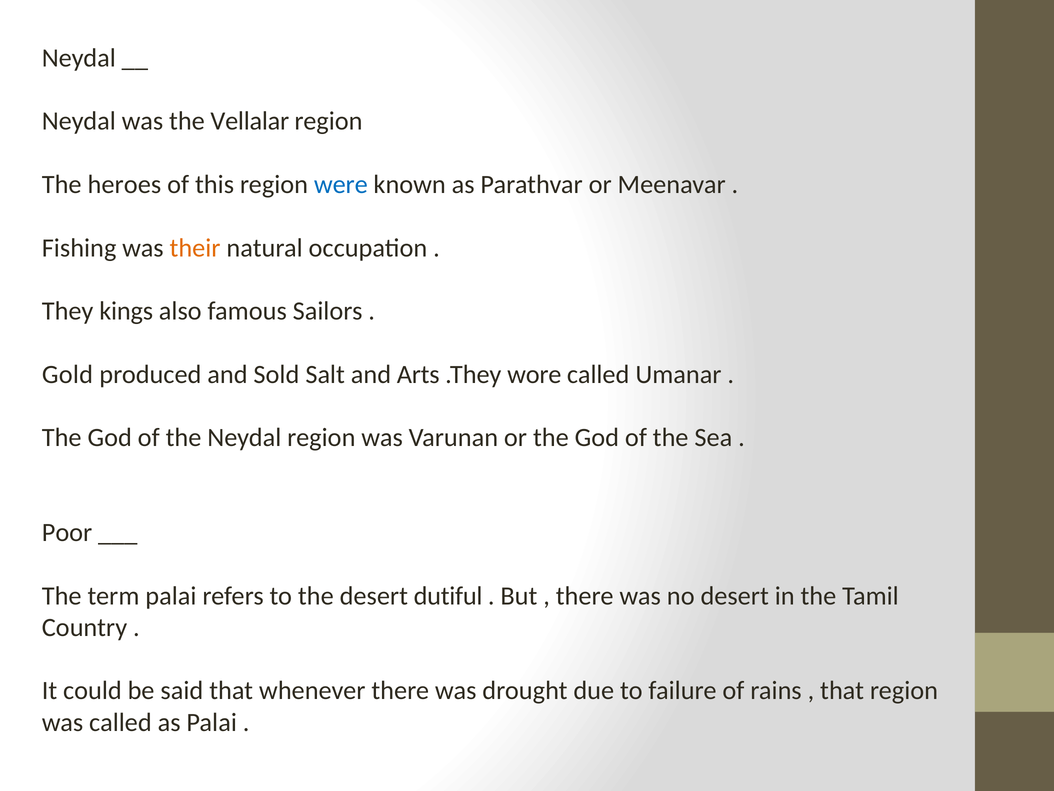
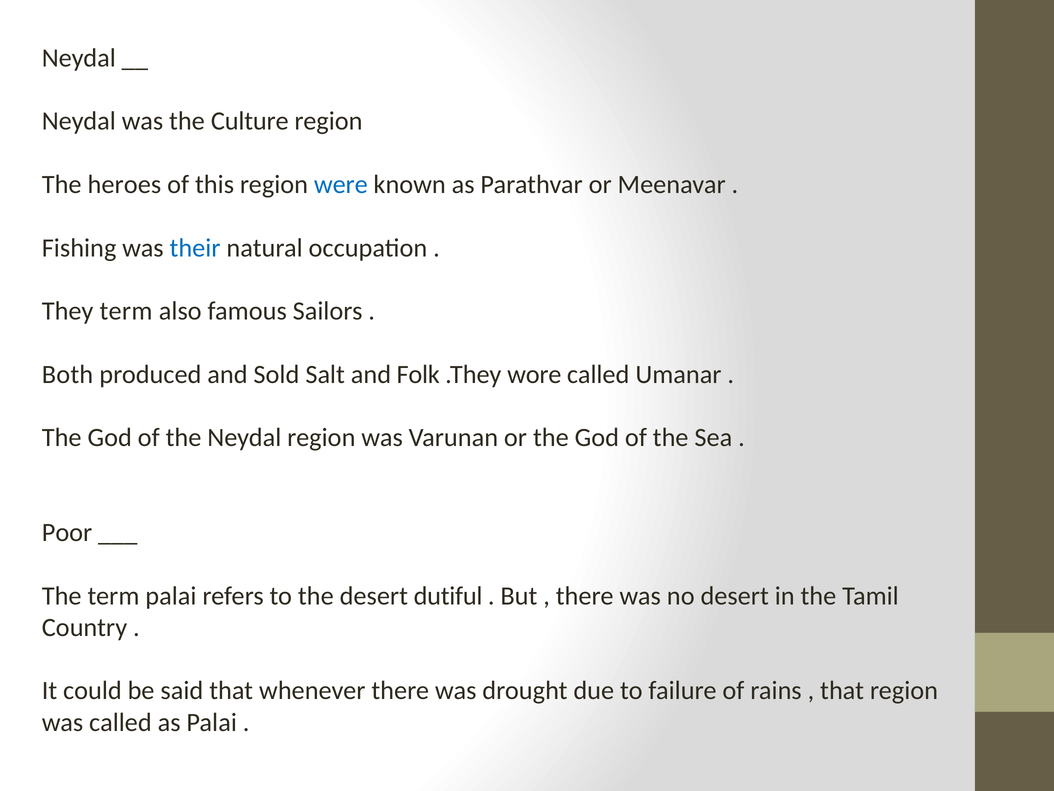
Vellalar: Vellalar -> Culture
their colour: orange -> blue
They kings: kings -> term
Gold: Gold -> Both
Arts: Arts -> Folk
